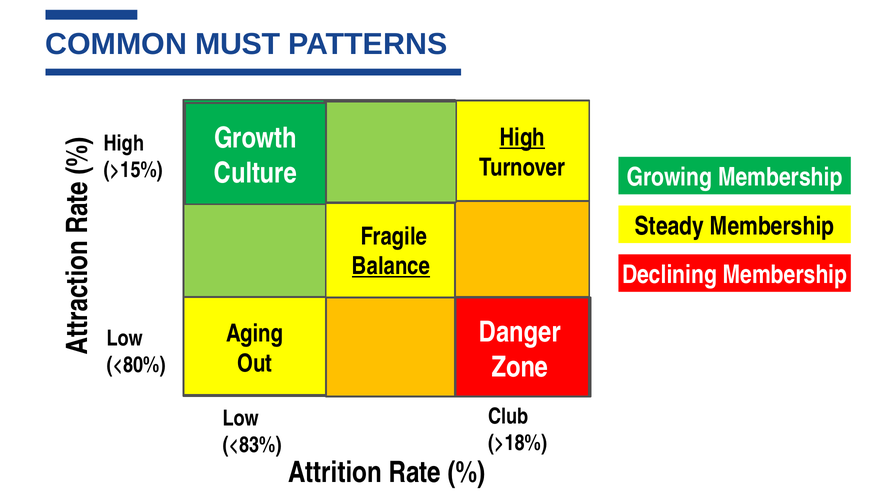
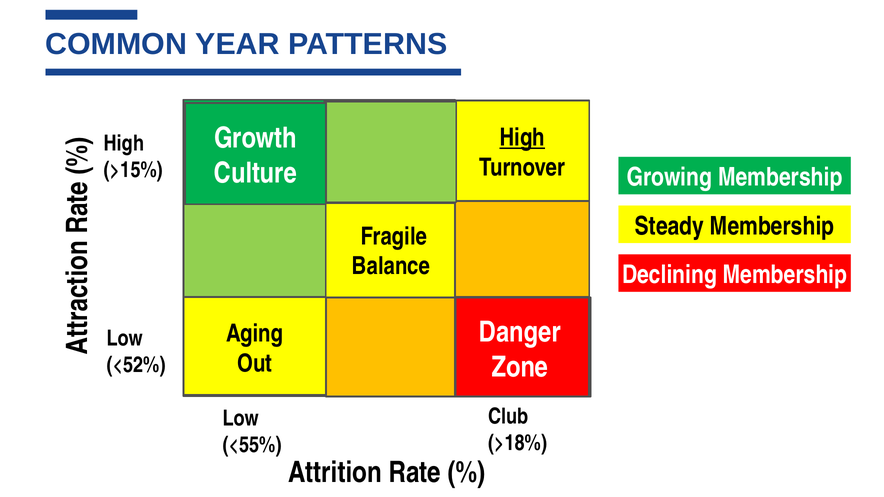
MUST: MUST -> YEAR
Balance underline: present -> none
<80%: <80% -> <52%
<83%: <83% -> <55%
